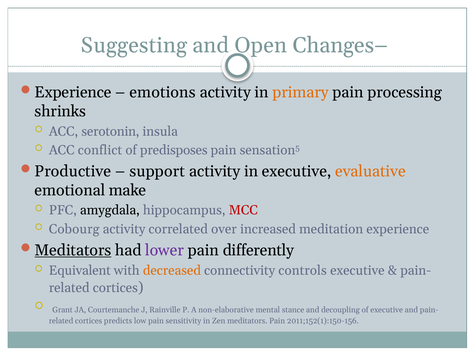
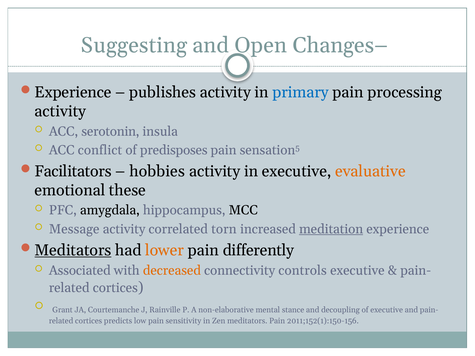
emotions: emotions -> publishes
primary colour: orange -> blue
shrinks at (60, 111): shrinks -> activity
Productive: Productive -> Facilitators
support: support -> hobbies
make: make -> these
MCC colour: red -> black
Cobourg: Cobourg -> Message
over: over -> torn
meditation underline: none -> present
lower colour: purple -> orange
Equivalent: Equivalent -> Associated
